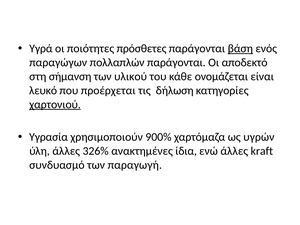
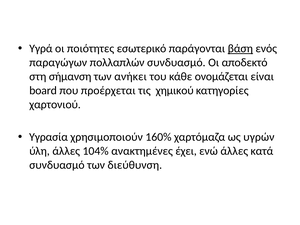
πρόσθετες: πρόσθετες -> εσωτερικό
πολλαπλών παράγονται: παράγονται -> συνδυασμό
υλικού: υλικού -> ανήκει
λευκό: λευκό -> board
δήλωση: δήλωση -> χημικού
χαρτονιού underline: present -> none
900%: 900% -> 160%
326%: 326% -> 104%
ίδια: ίδια -> έχει
kraft: kraft -> κατά
παραγωγή: παραγωγή -> διεύθυνση
